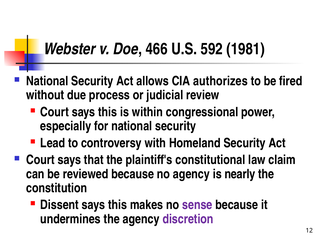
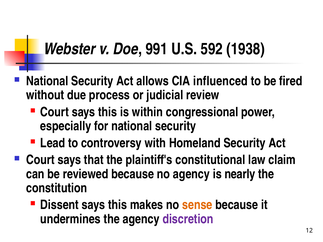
466: 466 -> 991
1981: 1981 -> 1938
authorizes: authorizes -> influenced
sense colour: purple -> orange
